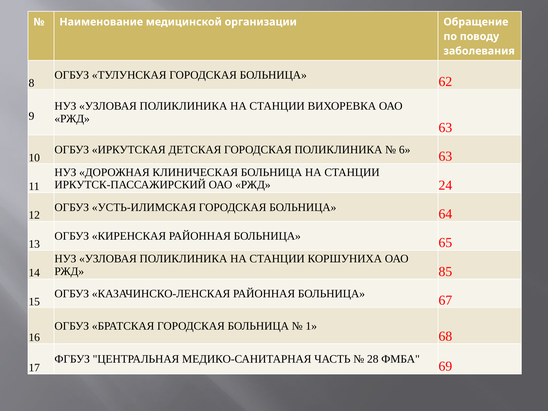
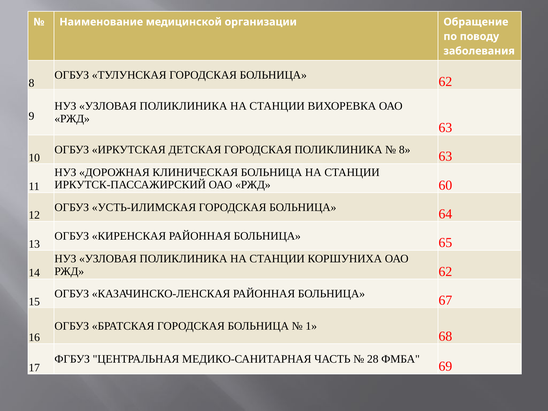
6 at (405, 150): 6 -> 8
24: 24 -> 60
РЖД 85: 85 -> 62
